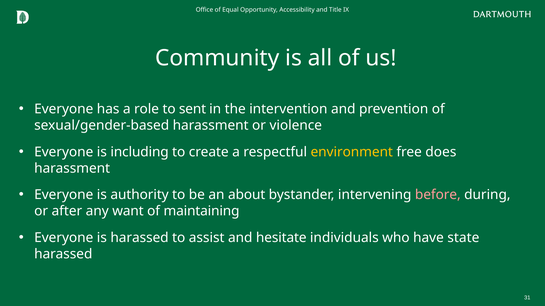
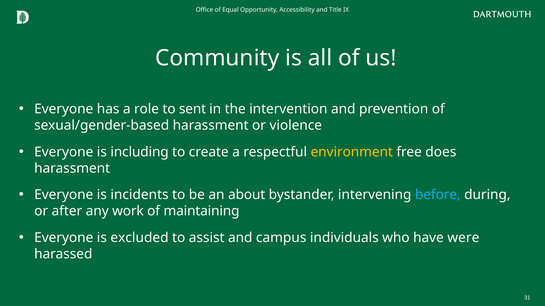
authority: authority -> incidents
before colour: pink -> light blue
want: want -> work
is harassed: harassed -> excluded
hesitate: hesitate -> campus
state: state -> were
